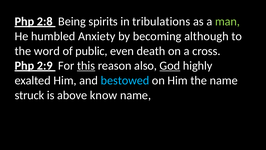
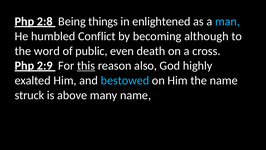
spirits: spirits -> things
tribulations: tribulations -> enlightened
man colour: light green -> light blue
Anxiety: Anxiety -> Conflict
God underline: present -> none
know: know -> many
